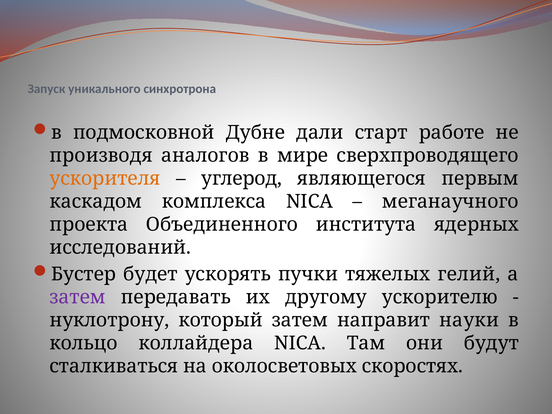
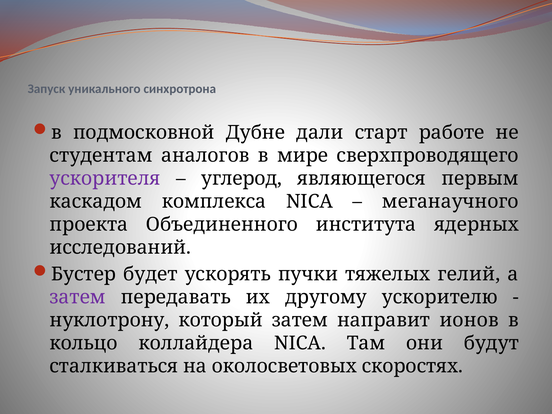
производя: производя -> студентам
ускорителя colour: orange -> purple
науки: науки -> ионов
